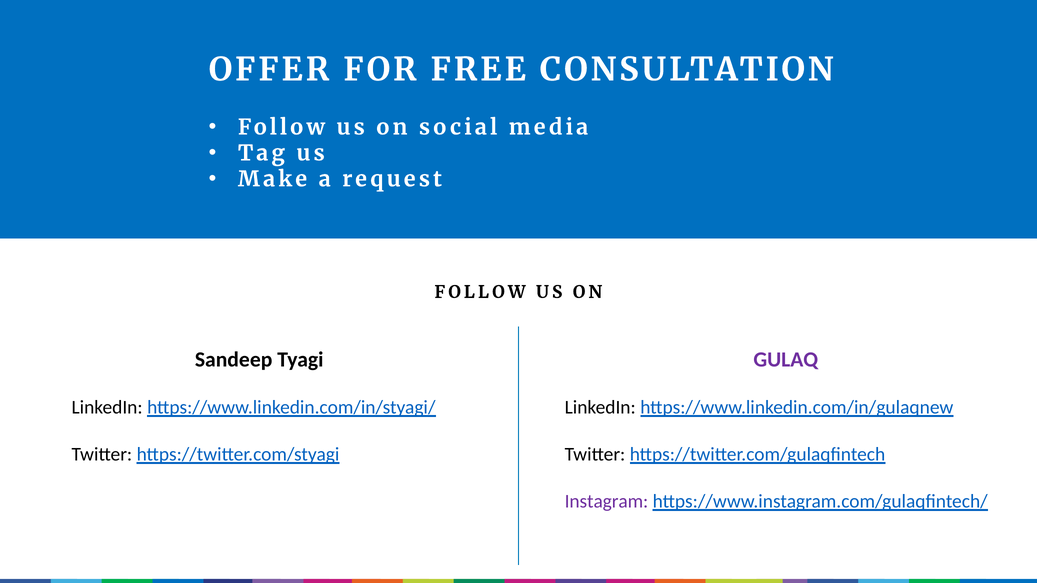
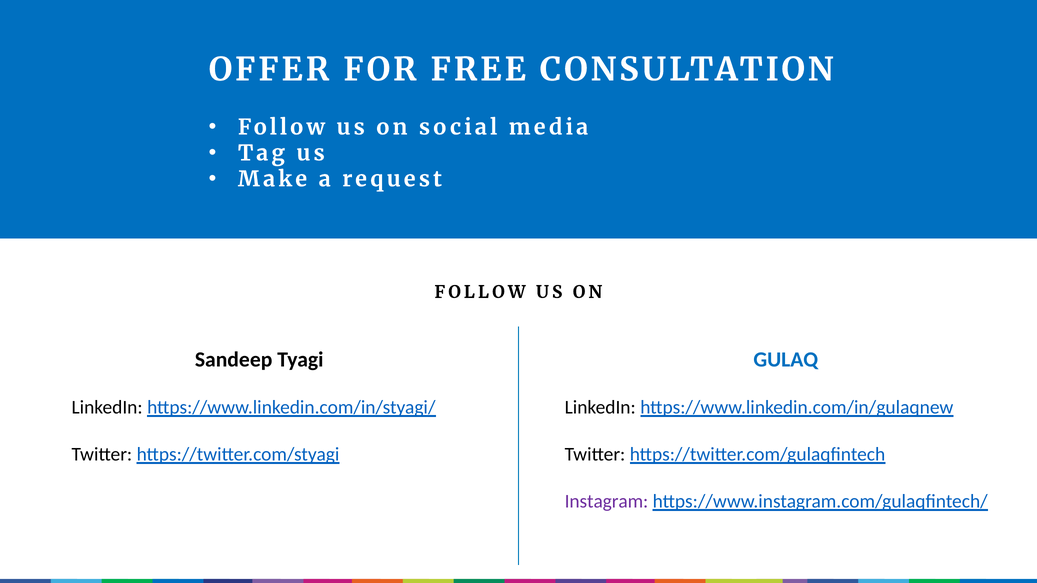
GULAQ colour: purple -> blue
